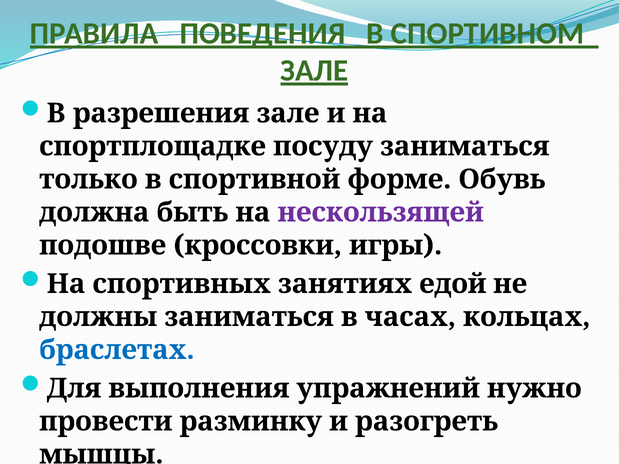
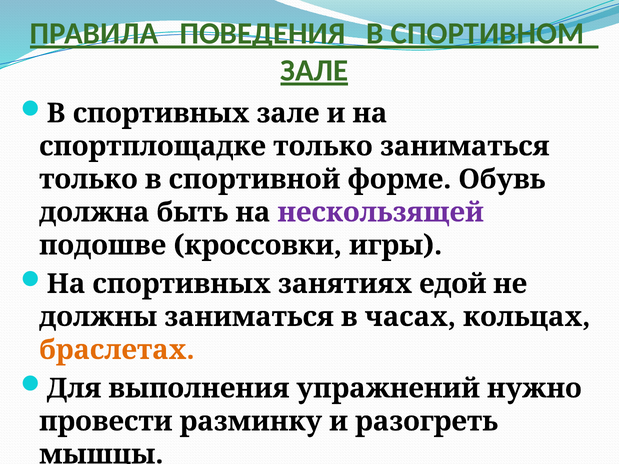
В разрешения: разрешения -> спортивных
спортплощадке посуду: посуду -> только
браслетах colour: blue -> orange
